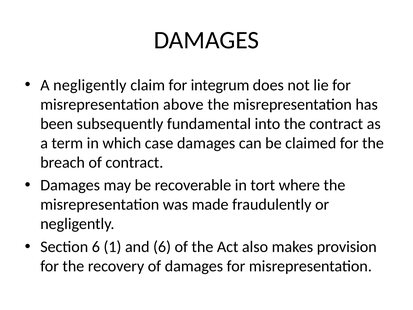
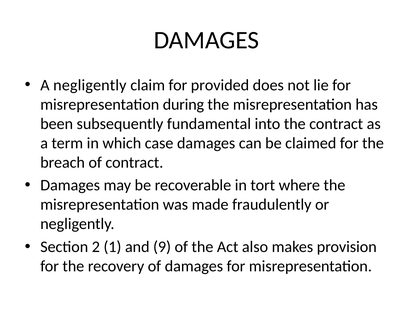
integrum: integrum -> provided
above: above -> during
Section 6: 6 -> 2
and 6: 6 -> 9
